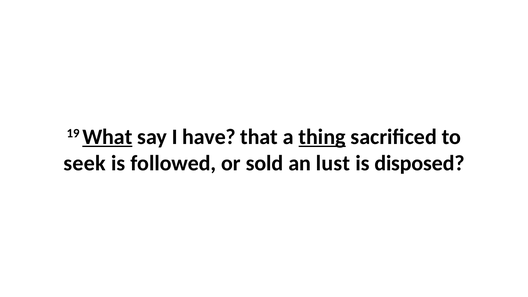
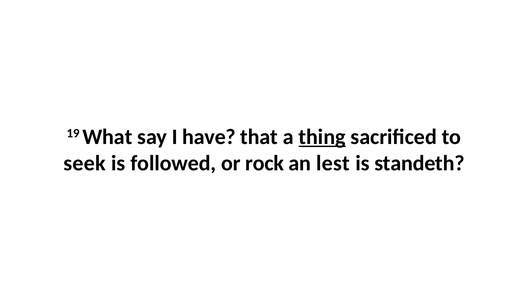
What underline: present -> none
sold: sold -> rock
lust: lust -> lest
disposed: disposed -> standeth
